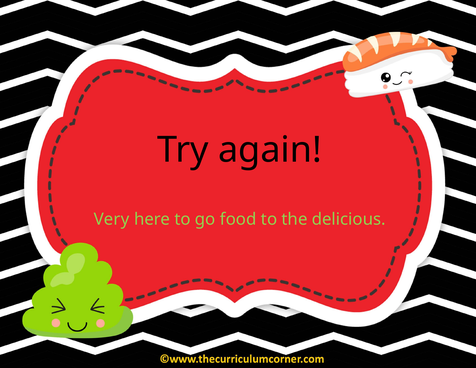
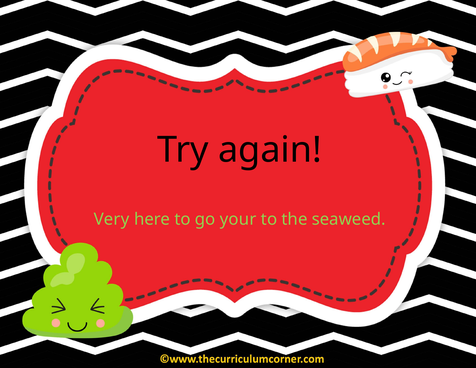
food: food -> your
delicious: delicious -> seaweed
